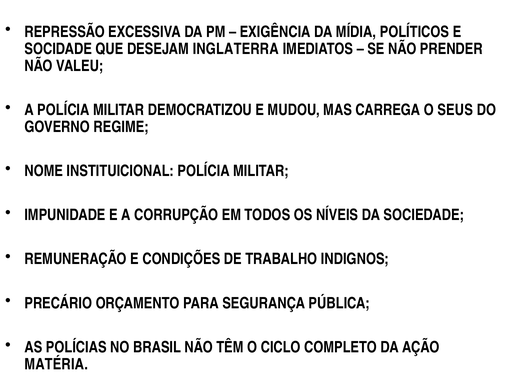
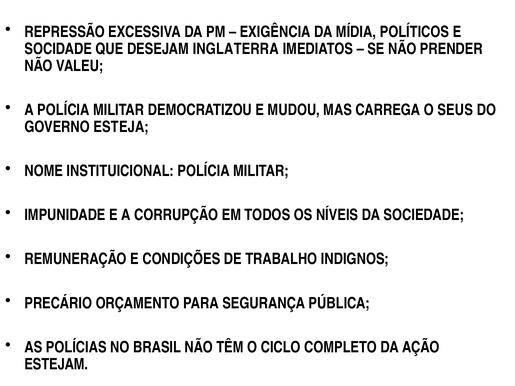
REGIME: REGIME -> ESTEJA
MATÉRIA: MATÉRIA -> ESTEJAM
